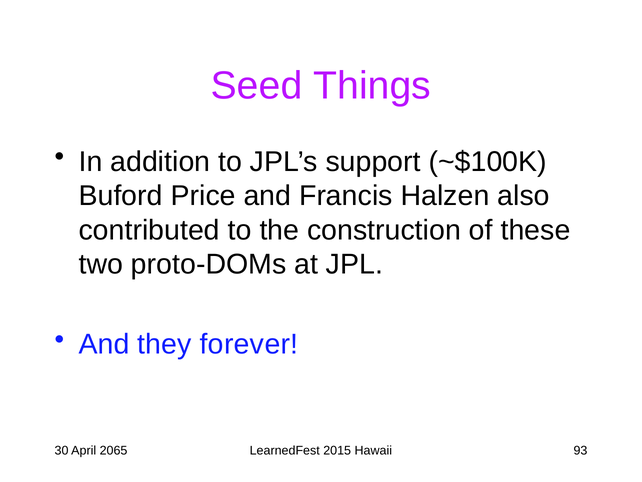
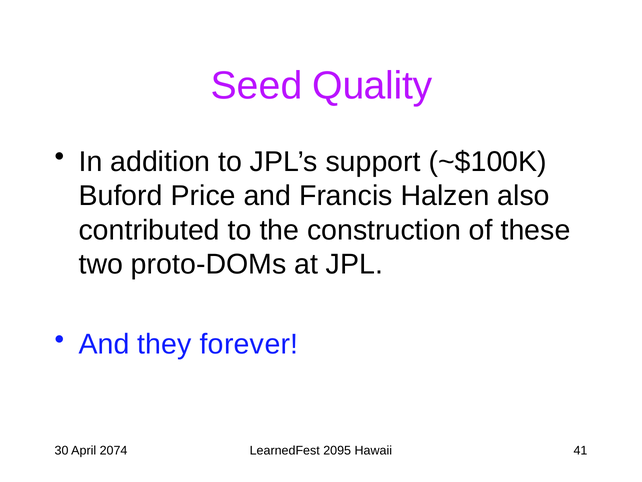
Things: Things -> Quality
2065: 2065 -> 2074
2015: 2015 -> 2095
93: 93 -> 41
